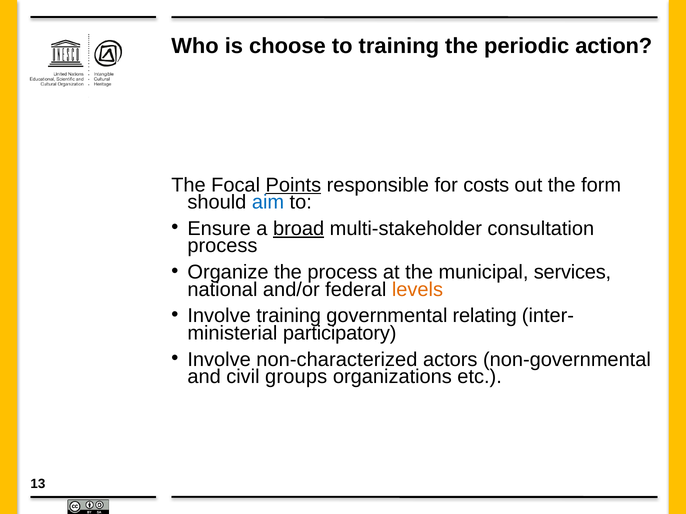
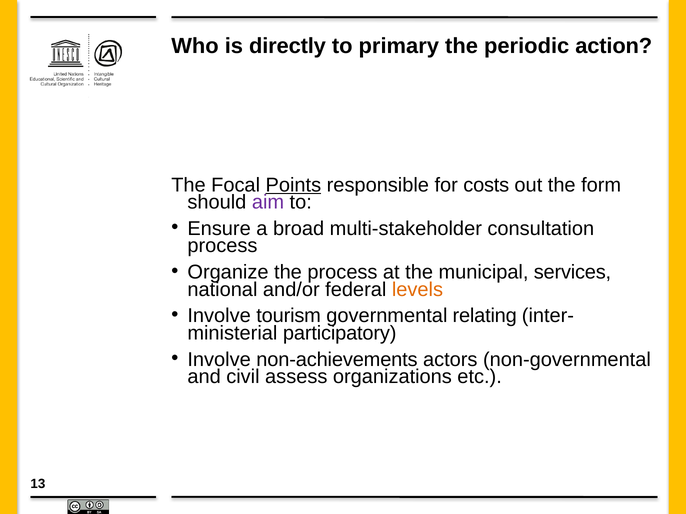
choose: choose -> directly
to training: training -> primary
aim colour: blue -> purple
broad underline: present -> none
Involve training: training -> tourism
non-characterized: non-characterized -> non-achievements
groups: groups -> assess
